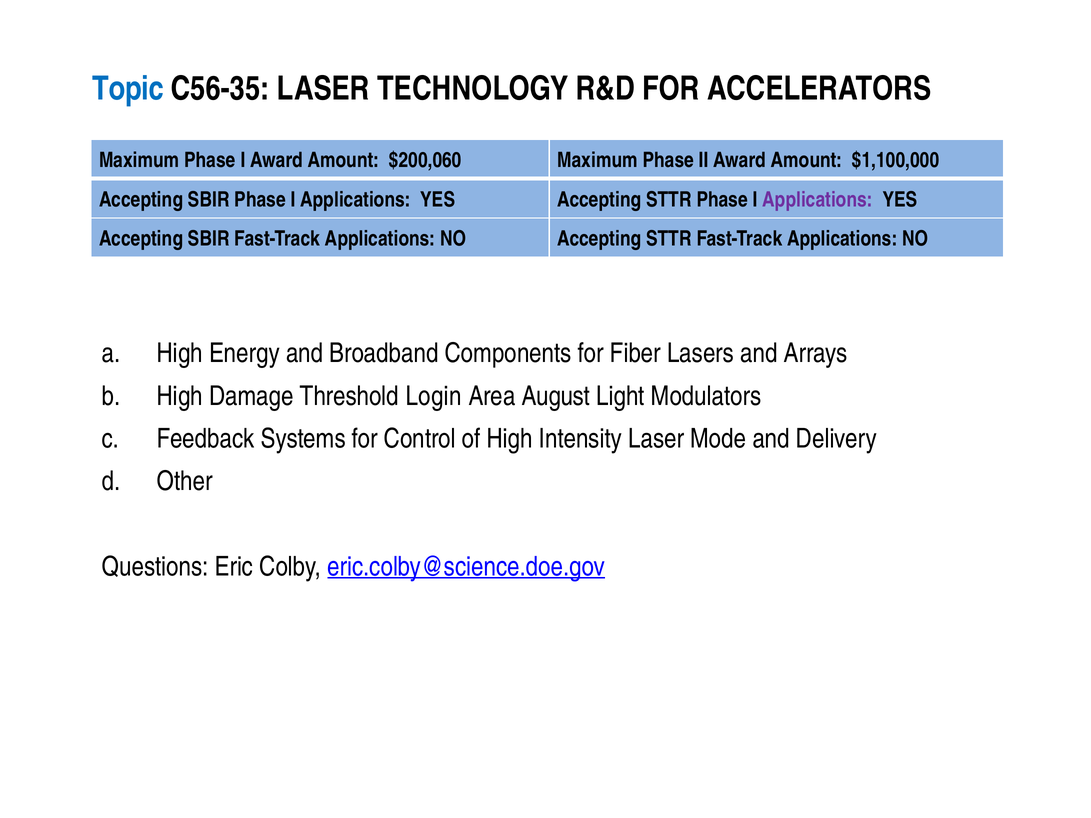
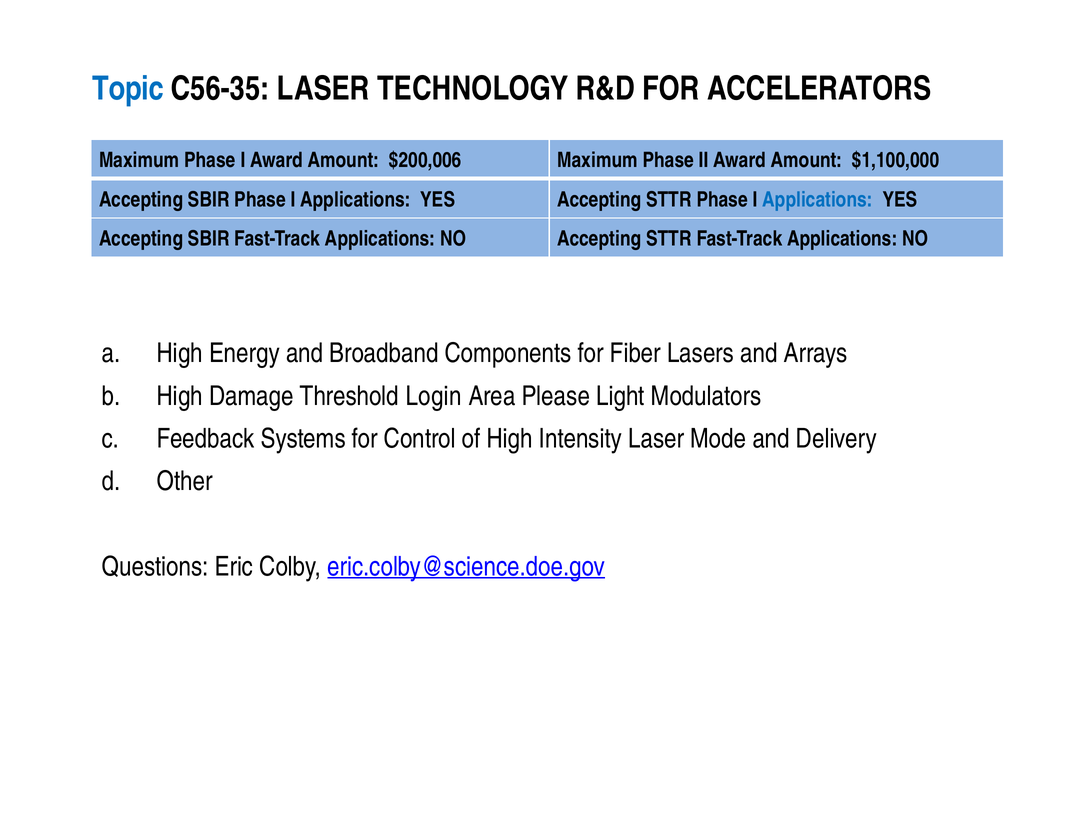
$200,060: $200,060 -> $200,006
Applications at (818, 200) colour: purple -> blue
August: August -> Please
